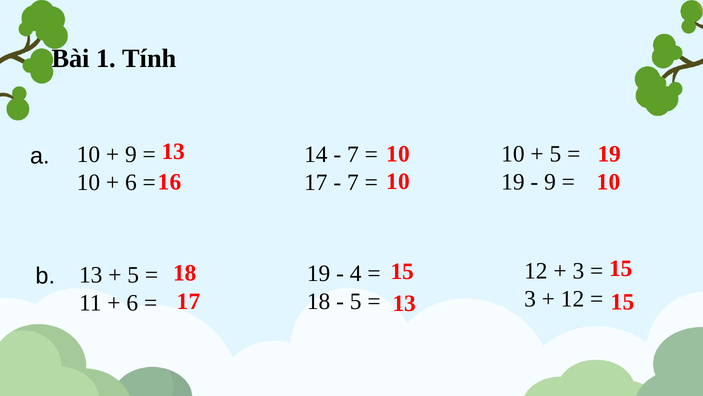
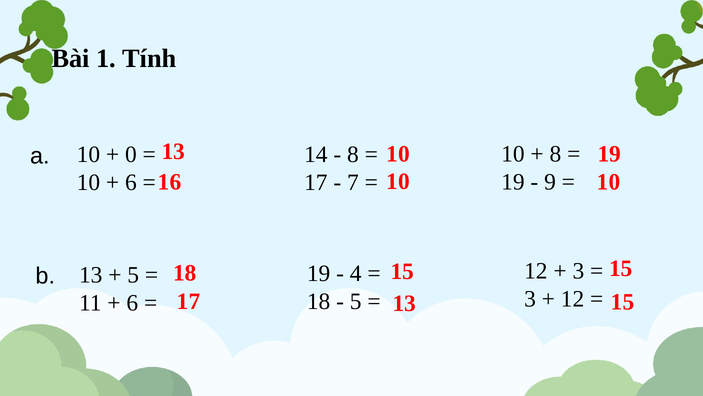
5 at (555, 154): 5 -> 8
9 at (131, 154): 9 -> 0
7 at (353, 154): 7 -> 8
